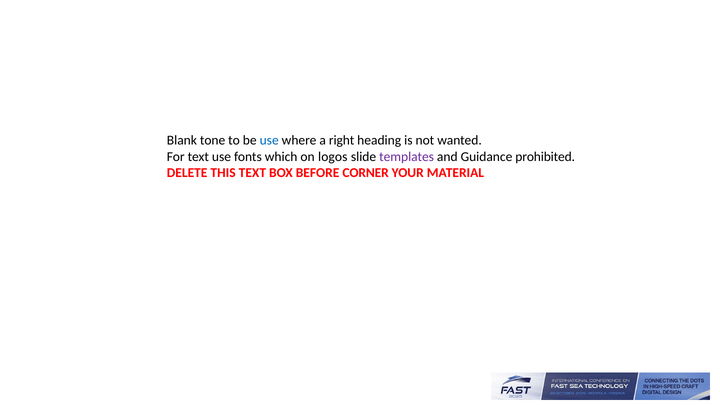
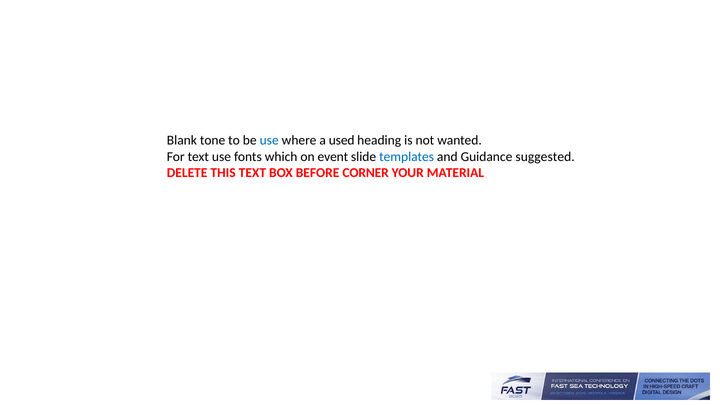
right: right -> used
logos: logos -> event
templates colour: purple -> blue
prohibited: prohibited -> suggested
